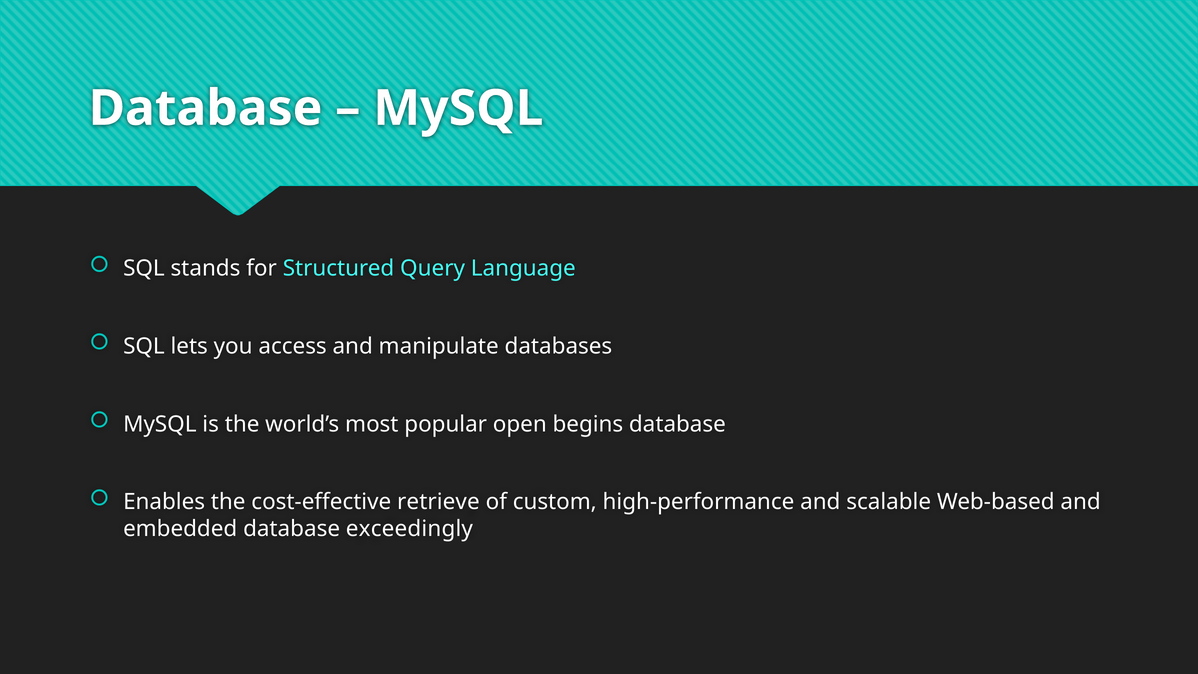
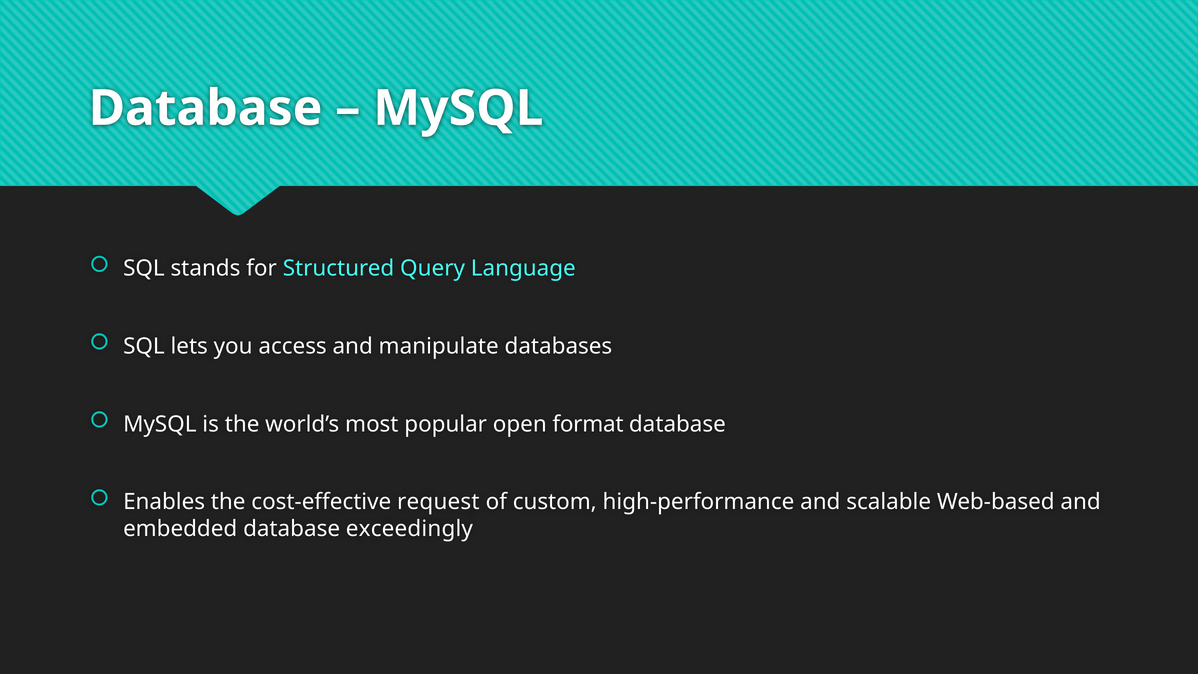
begins: begins -> format
retrieve: retrieve -> request
